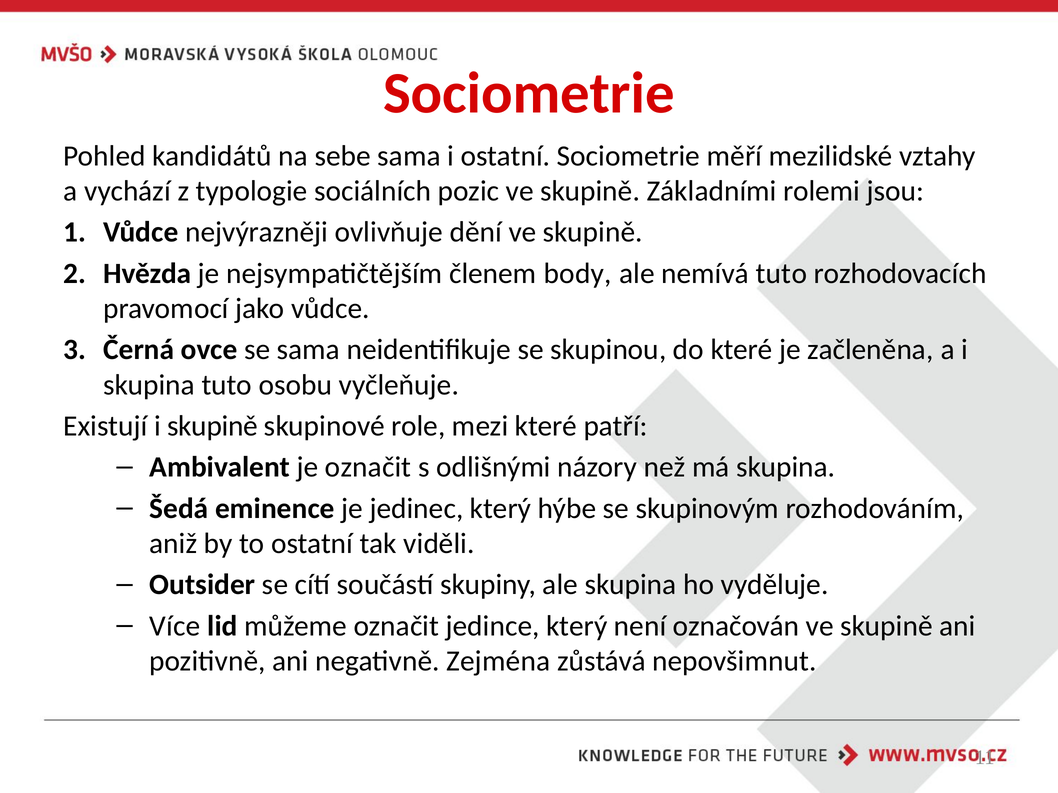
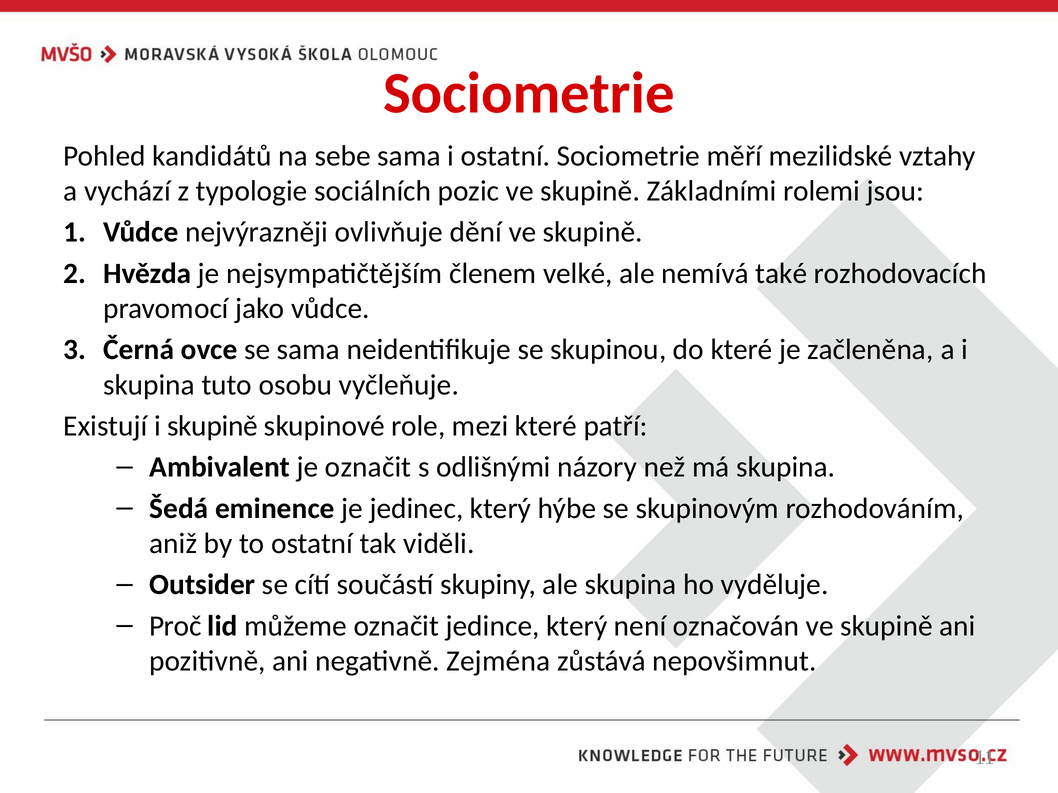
body: body -> velké
nemívá tuto: tuto -> také
Více: Více -> Proč
